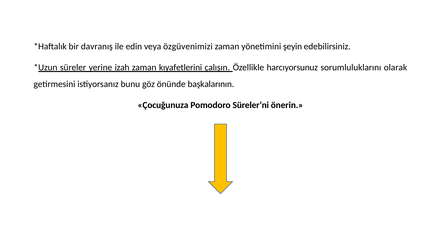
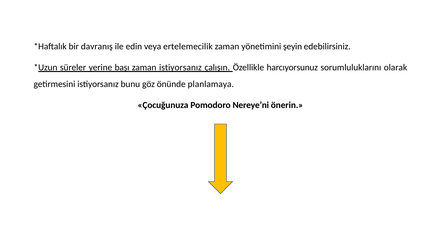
özgüvenimizi: özgüvenimizi -> ertelemecilik
izah: izah -> başı
zaman kıyafetlerini: kıyafetlerini -> istiyorsanız
başkalarının: başkalarının -> planlamaya
Süreler’ni: Süreler’ni -> Nereye’ni
